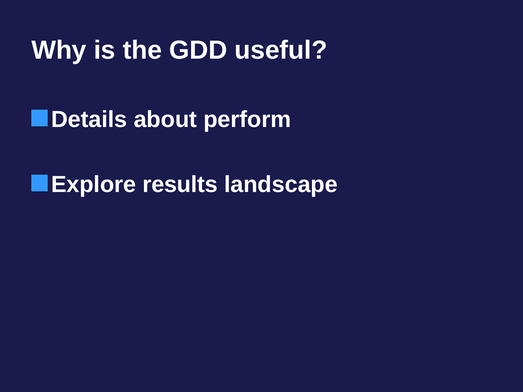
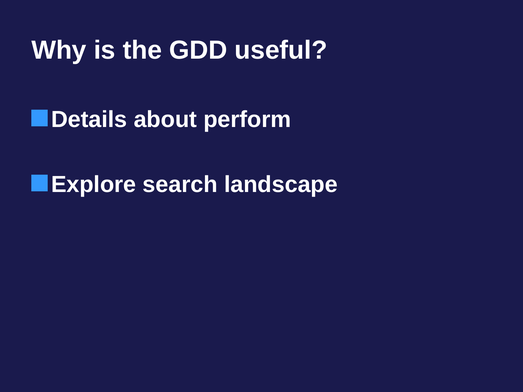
results: results -> search
